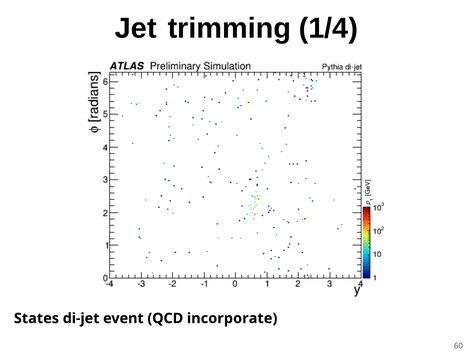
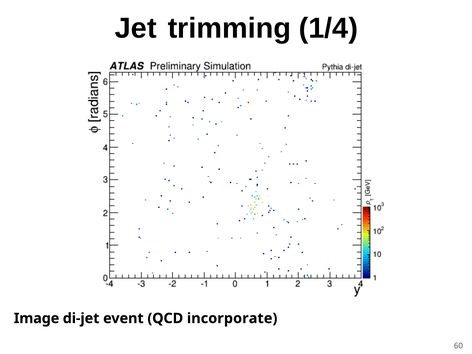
States: States -> Image
